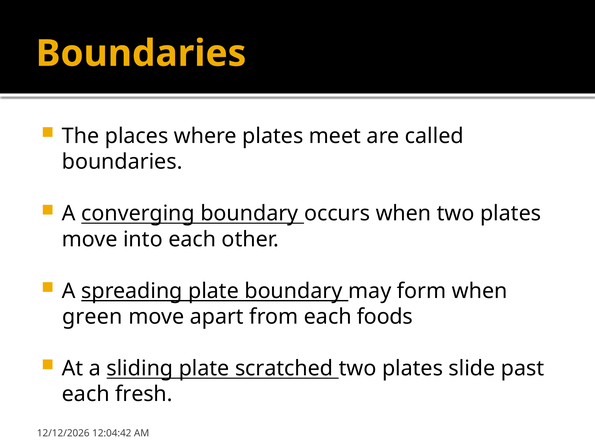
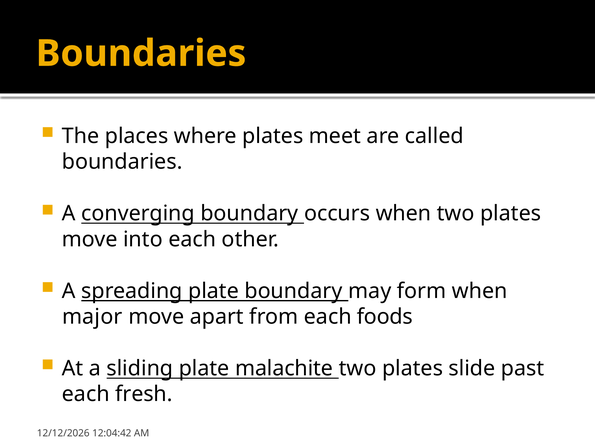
green: green -> major
scratched: scratched -> malachite
